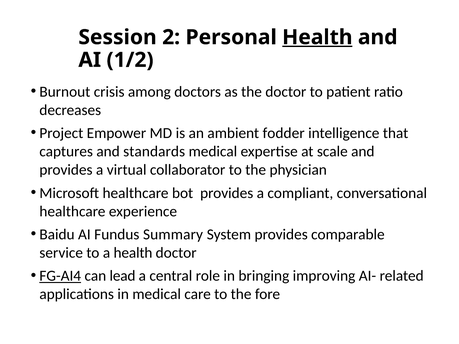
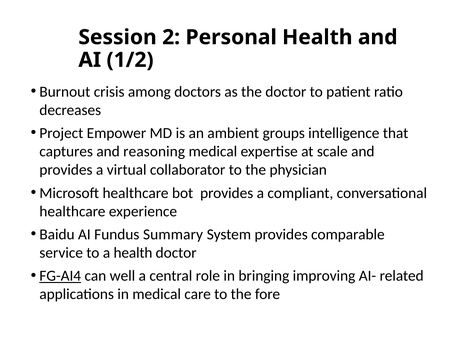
Health at (317, 37) underline: present -> none
fodder: fodder -> groups
standards: standards -> reasoning
lead: lead -> well
